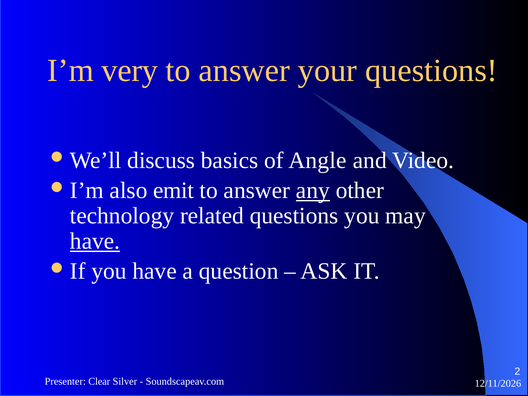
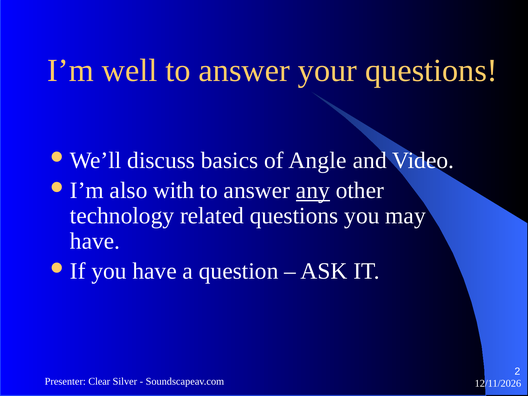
very: very -> well
emit: emit -> with
have at (95, 241) underline: present -> none
